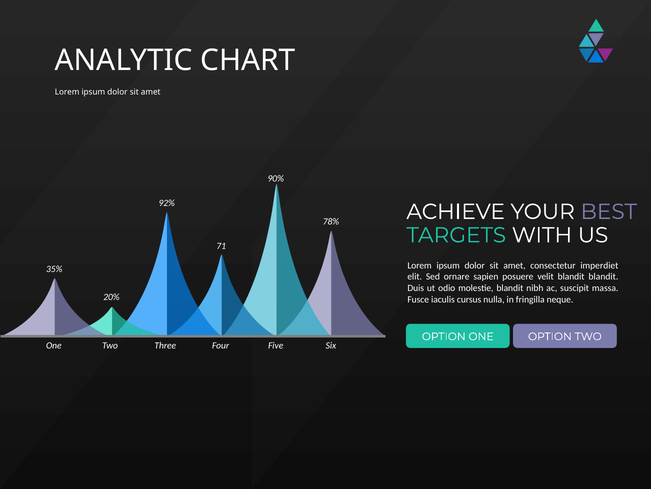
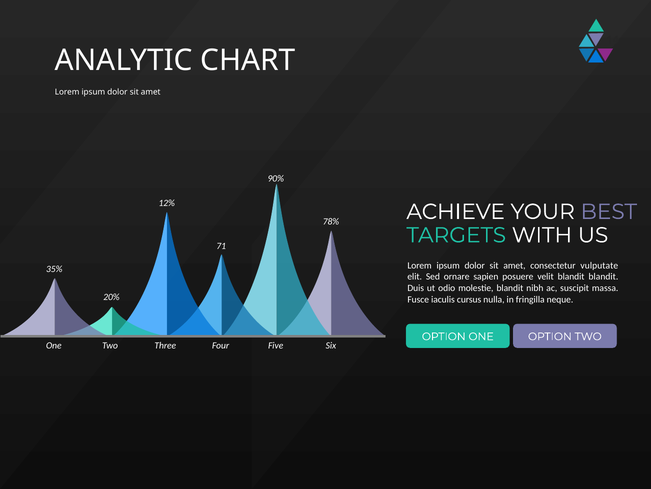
92%: 92% -> 12%
imperdiet: imperdiet -> vulputate
